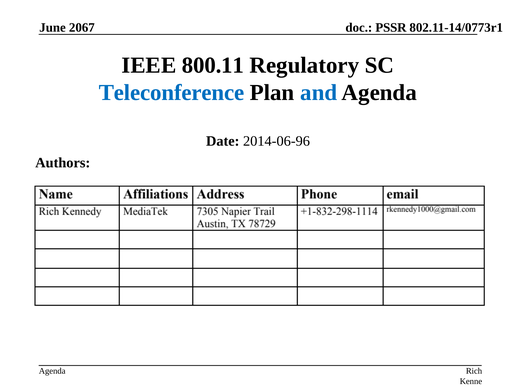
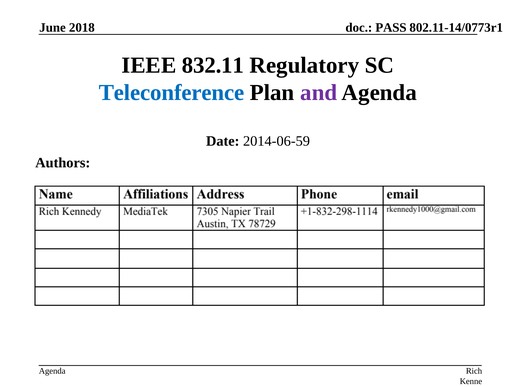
2067: 2067 -> 2018
PSSR: PSSR -> PASS
800.11: 800.11 -> 832.11
and colour: blue -> purple
2014-06-96: 2014-06-96 -> 2014-06-59
